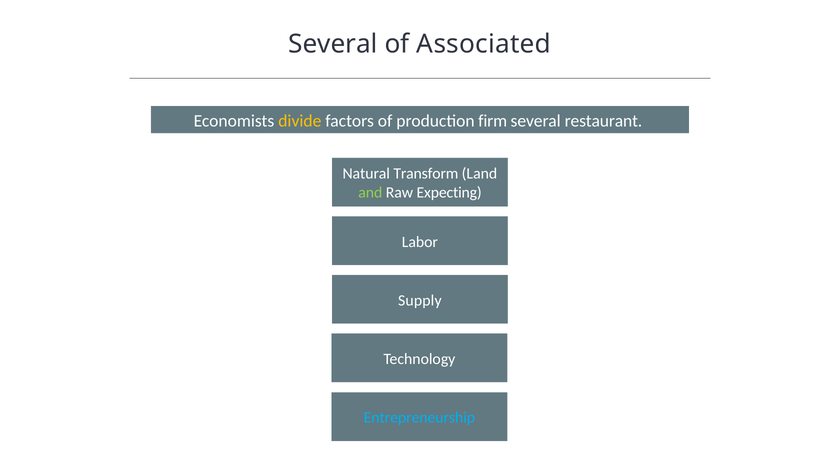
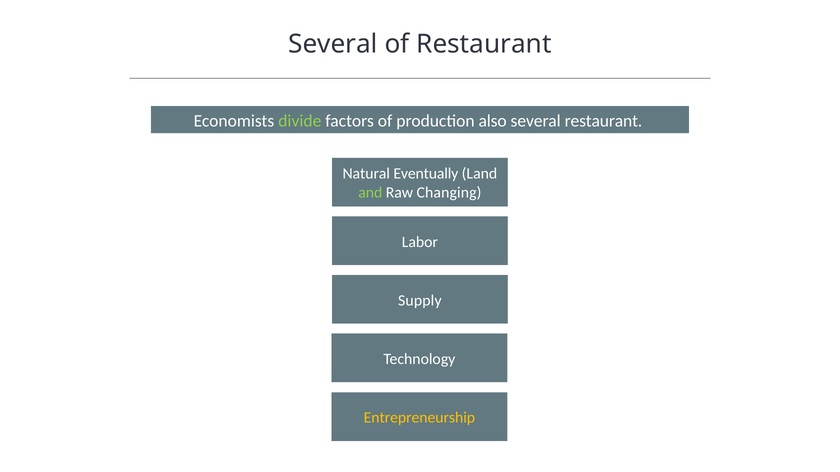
of Associated: Associated -> Restaurant
divide colour: yellow -> light green
firm: firm -> also
Transform: Transform -> Eventually
Expecting: Expecting -> Changing
Entrepreneurship colour: light blue -> yellow
